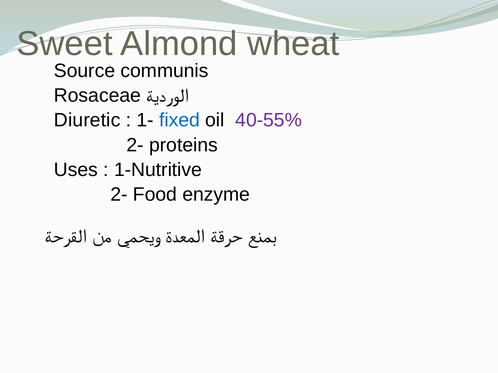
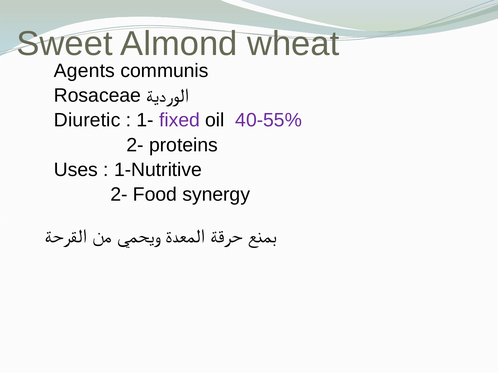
Source: Source -> Agents
fixed colour: blue -> purple
enzyme: enzyme -> synergy
